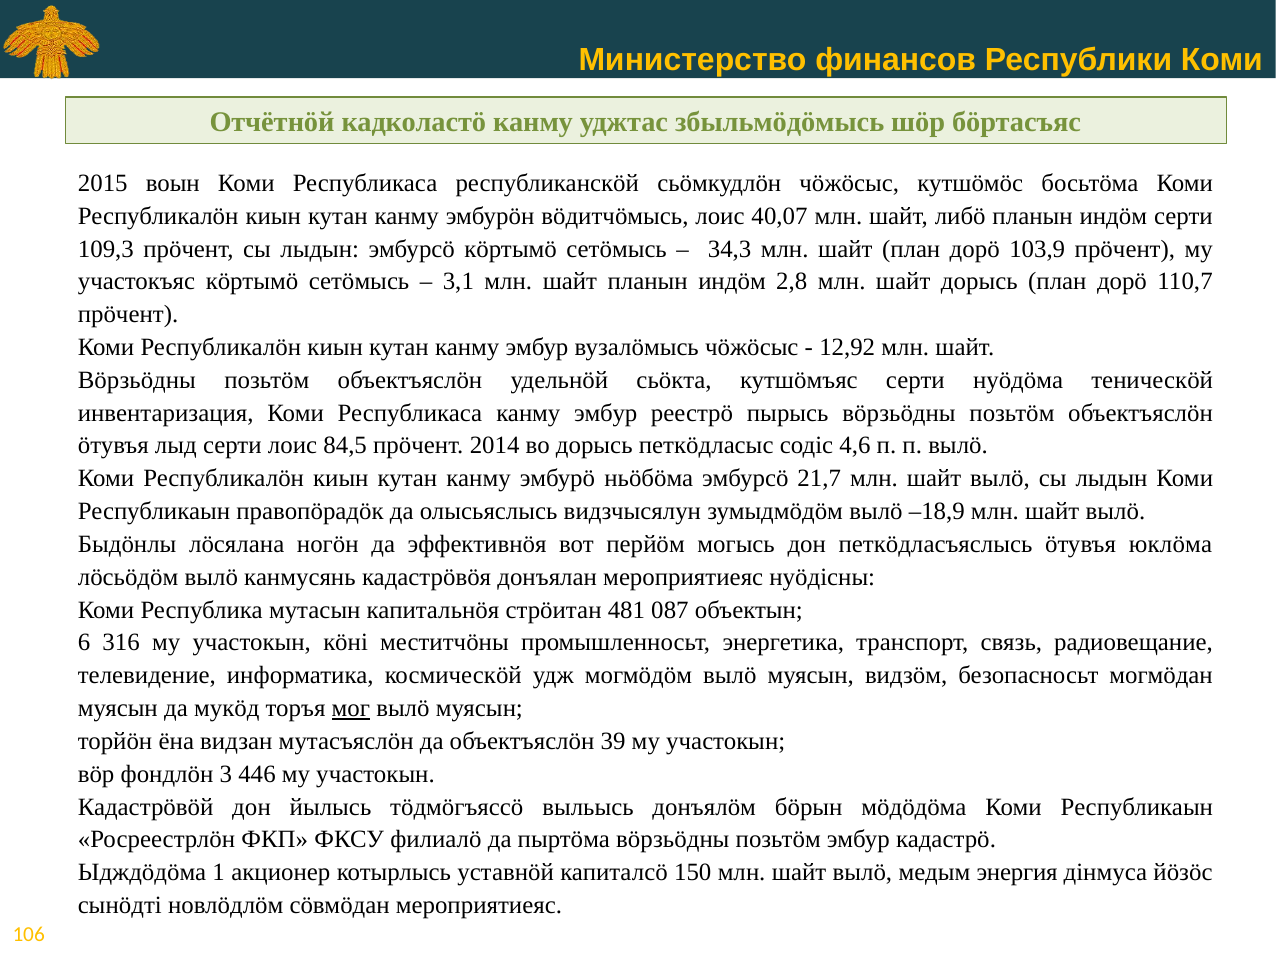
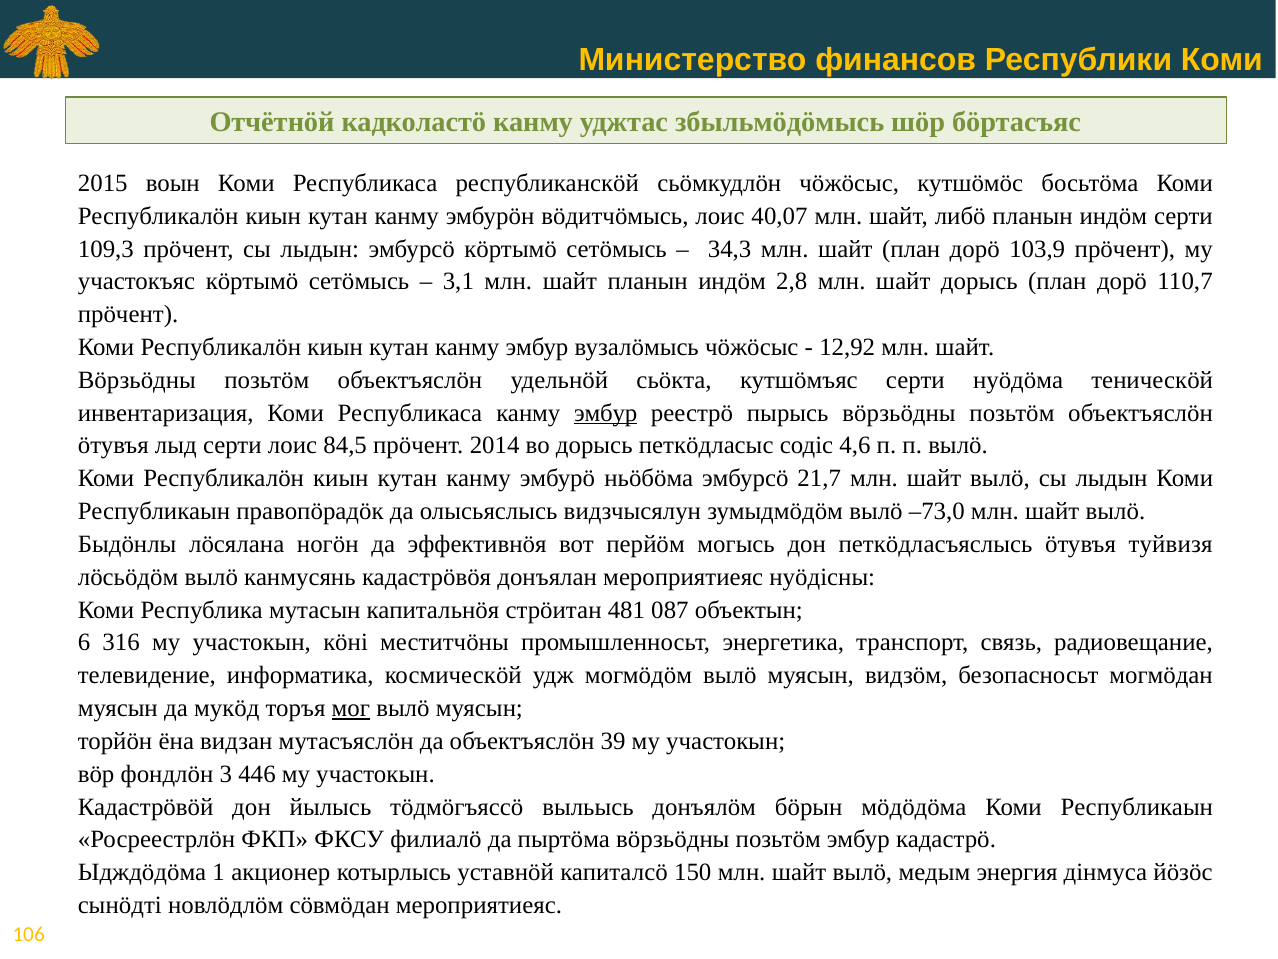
эмбур at (606, 413) underline: none -> present
–18,9: –18,9 -> –73,0
юклӧма: юклӧма -> туйвизя
